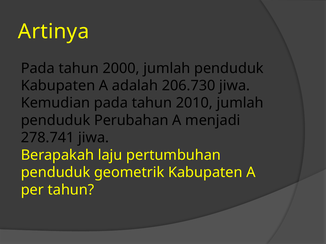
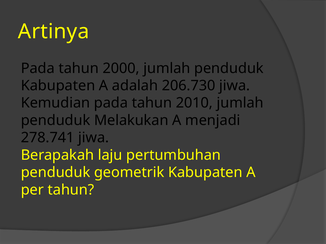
Perubahan: Perubahan -> Melakukan
